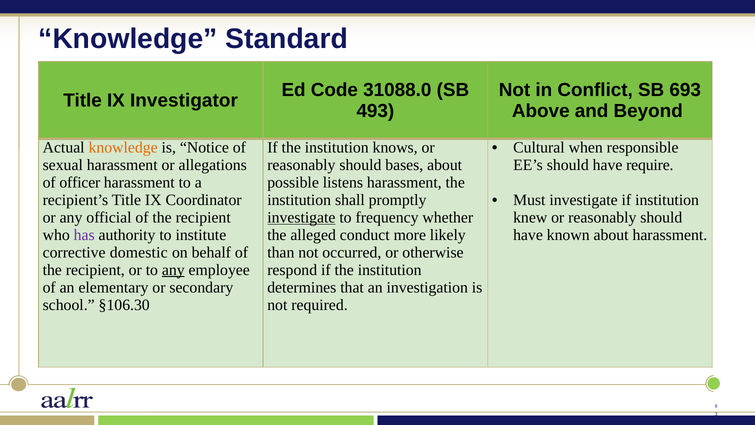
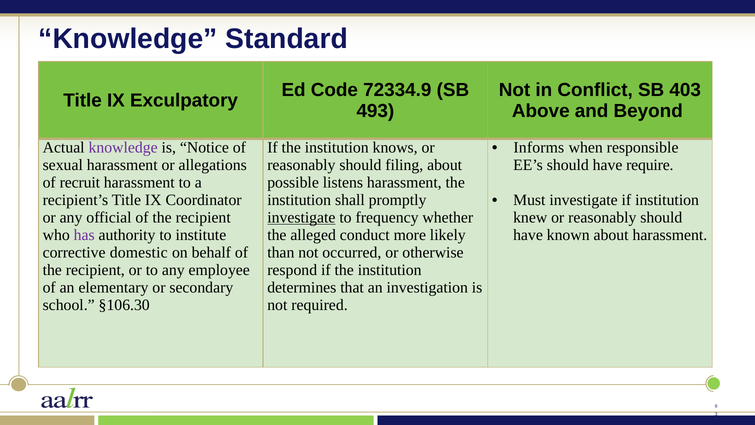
31088.0: 31088.0 -> 72334.9
693: 693 -> 403
Investigator: Investigator -> Exculpatory
knowledge at (123, 148) colour: orange -> purple
Cultural: Cultural -> Informs
bases: bases -> filing
officer: officer -> recruit
any at (173, 270) underline: present -> none
